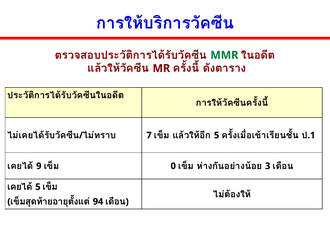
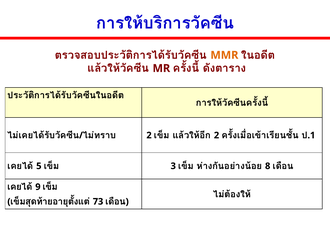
MMR colour: green -> orange
7 at (149, 135): 7 -> 2
5 at (217, 135): 5 -> 2
9: 9 -> 5
0: 0 -> 3
3: 3 -> 8
5 at (38, 187): 5 -> 9
94: 94 -> 73
